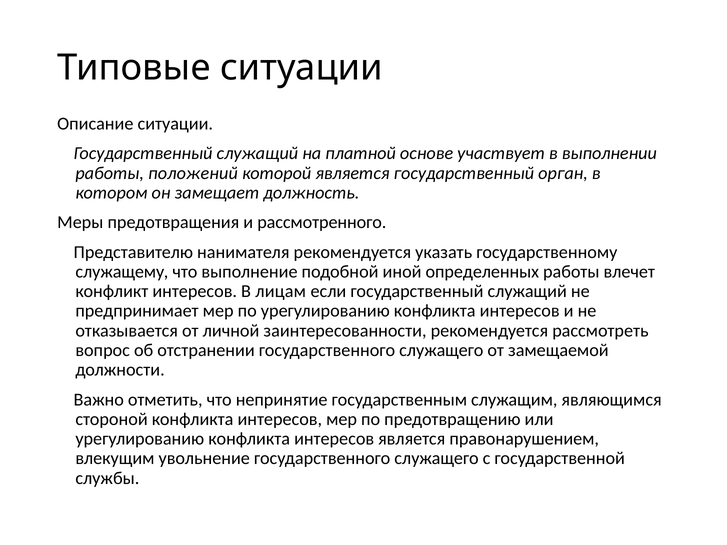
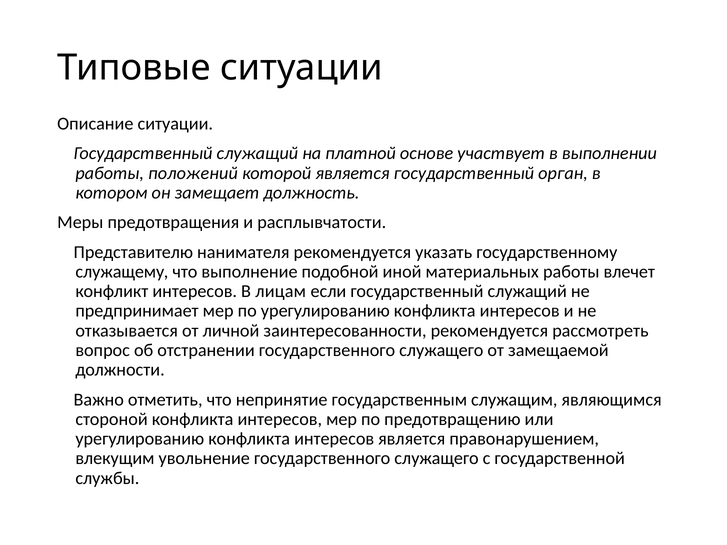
рассмотренного: рассмотренного -> расплывчатости
определенных: определенных -> материальных
